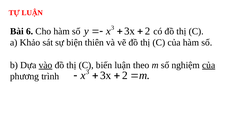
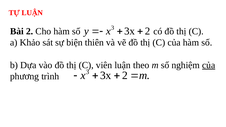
Bài 6: 6 -> 2
vào underline: present -> none
biến: biến -> viên
